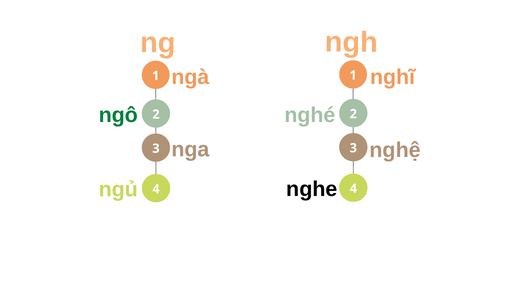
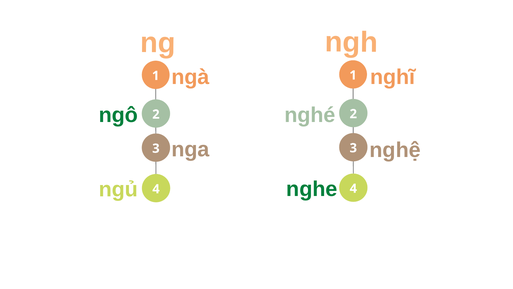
nghe colour: black -> green
